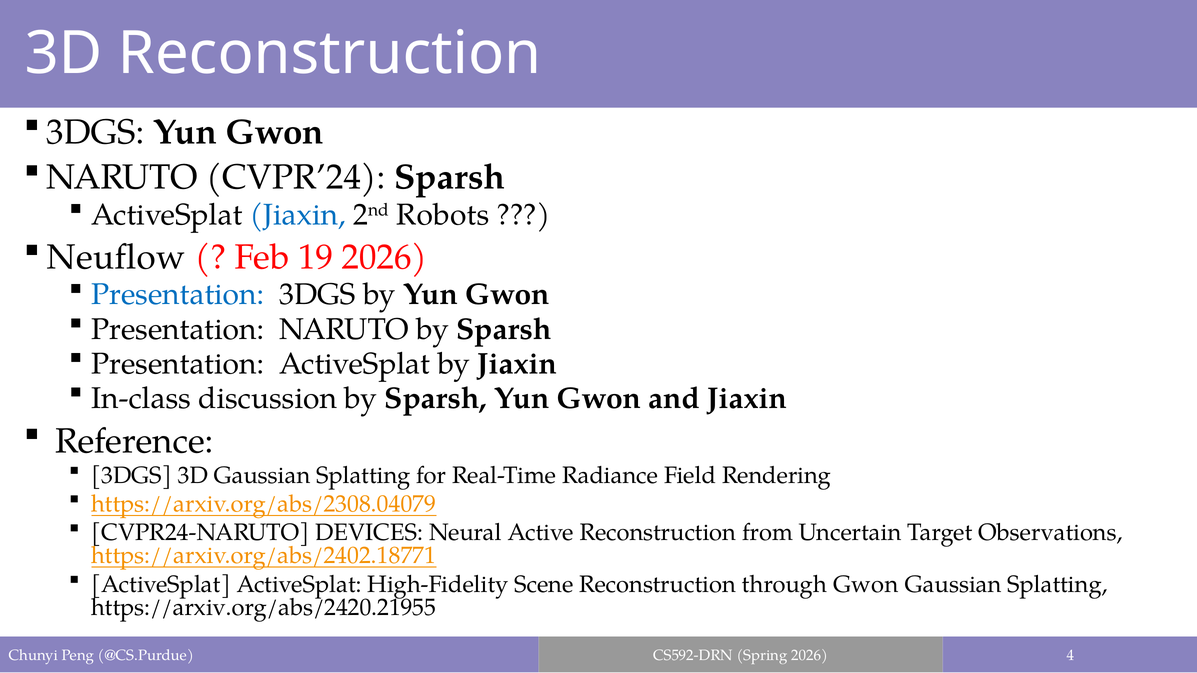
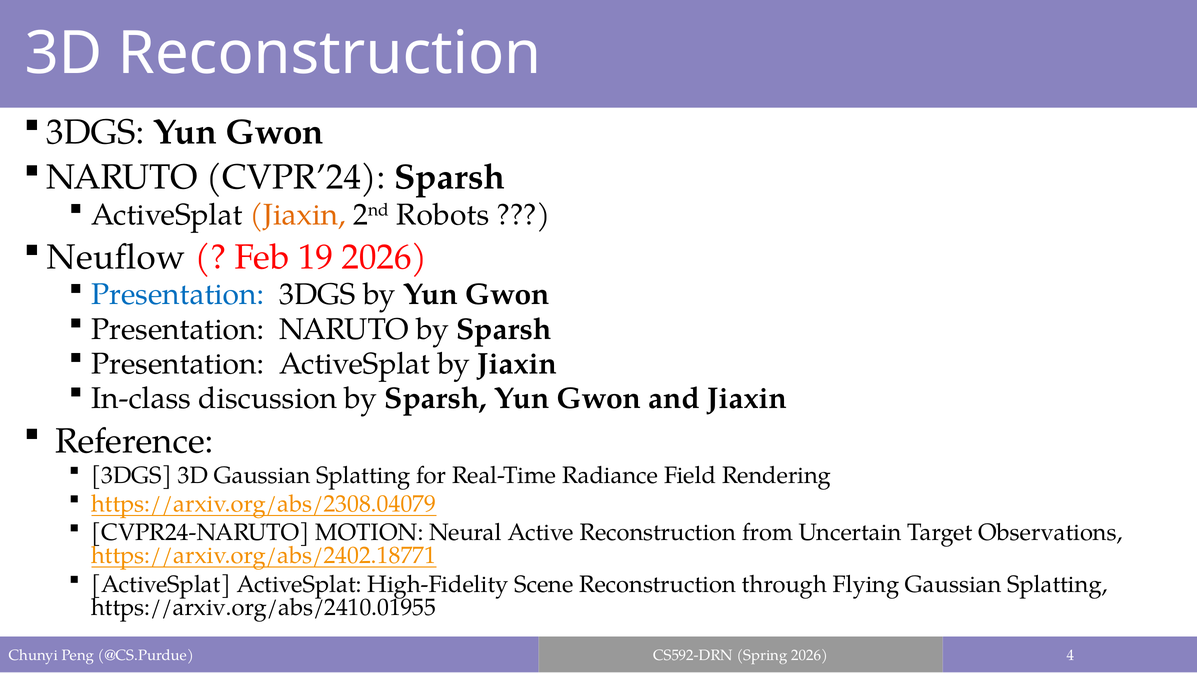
Jiaxin at (298, 215) colour: blue -> orange
DEVICES: DEVICES -> MOTION
through Gwon: Gwon -> Flying
https://arxiv.org/abs/2420.21955: https://arxiv.org/abs/2420.21955 -> https://arxiv.org/abs/2410.01955
